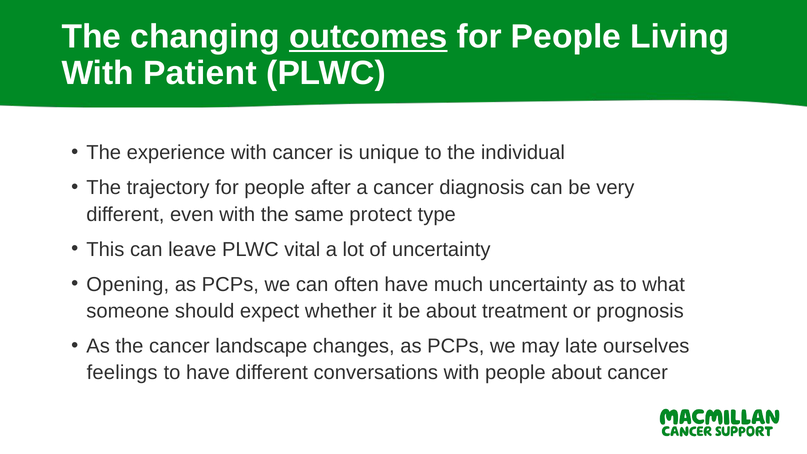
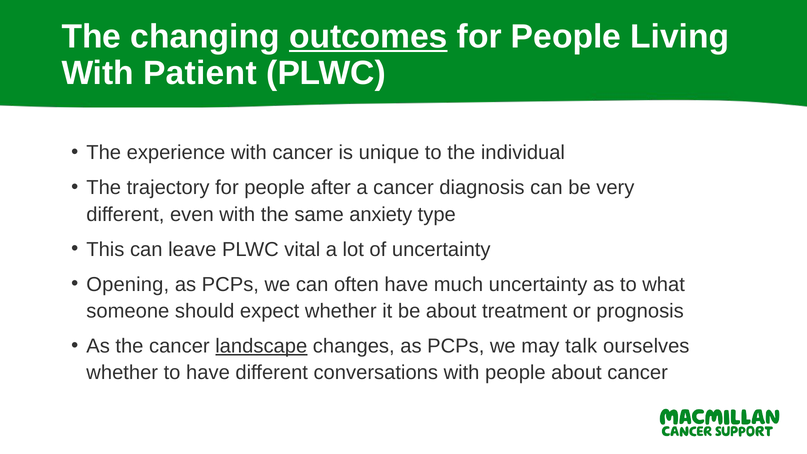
protect: protect -> anxiety
landscape underline: none -> present
late: late -> talk
feelings at (122, 373): feelings -> whether
